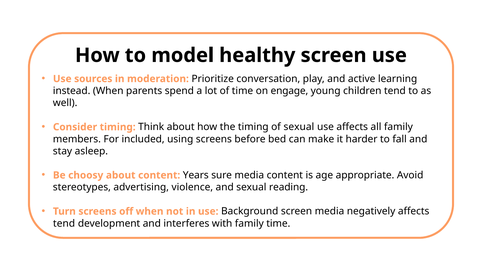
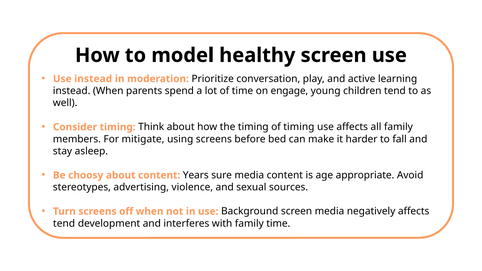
Use sources: sources -> instead
of sexual: sexual -> timing
included: included -> mitigate
reading: reading -> sources
